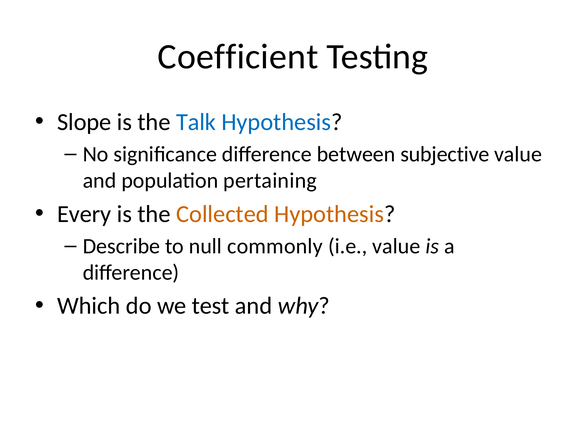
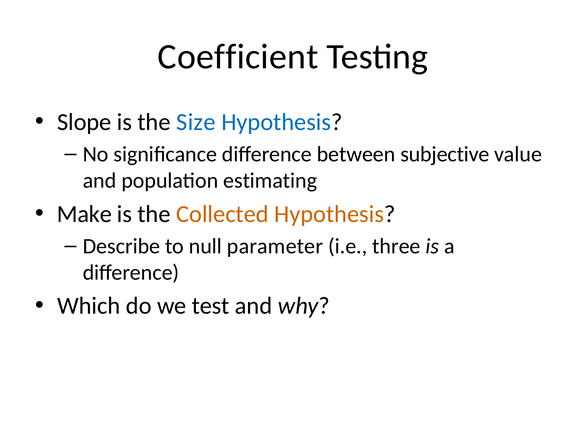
Talk: Talk -> Size
pertaining: pertaining -> estimating
Every: Every -> Make
commonly: commonly -> parameter
i.e value: value -> three
